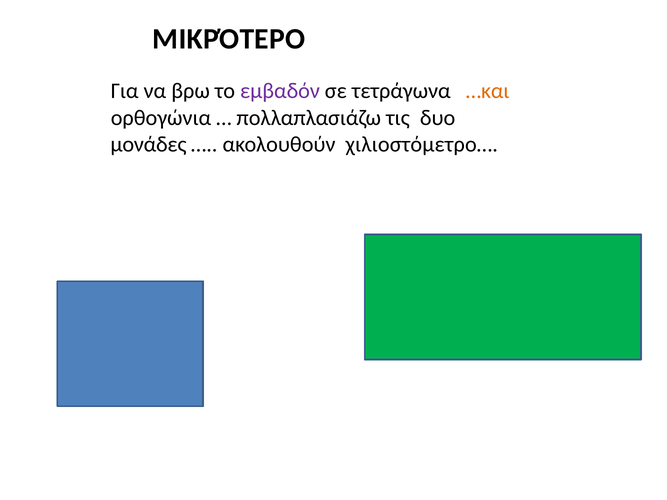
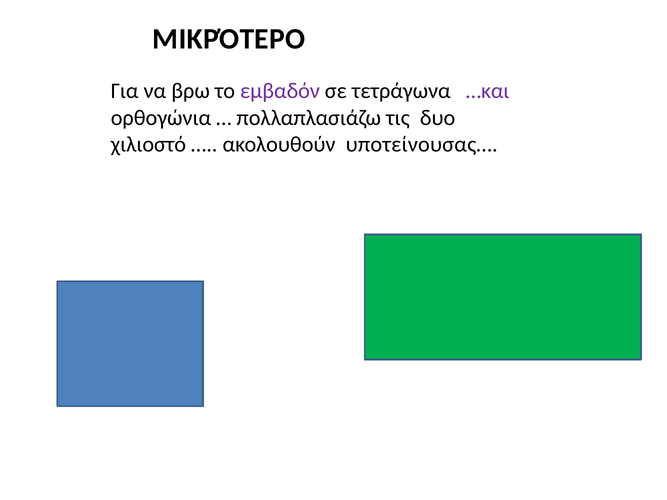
…και colour: orange -> purple
μονάδες: μονάδες -> χιλιοστό
χιλιοστόμετρο…: χιλιοστόμετρο… -> υποτείνουσας…
